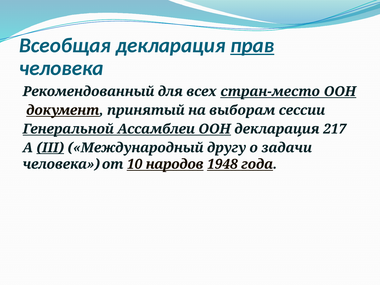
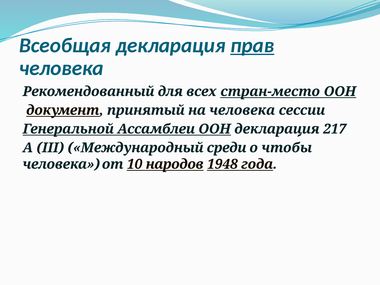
на выборам: выборам -> человека
III underline: present -> none
другу: другу -> среди
задачи: задачи -> чтобы
